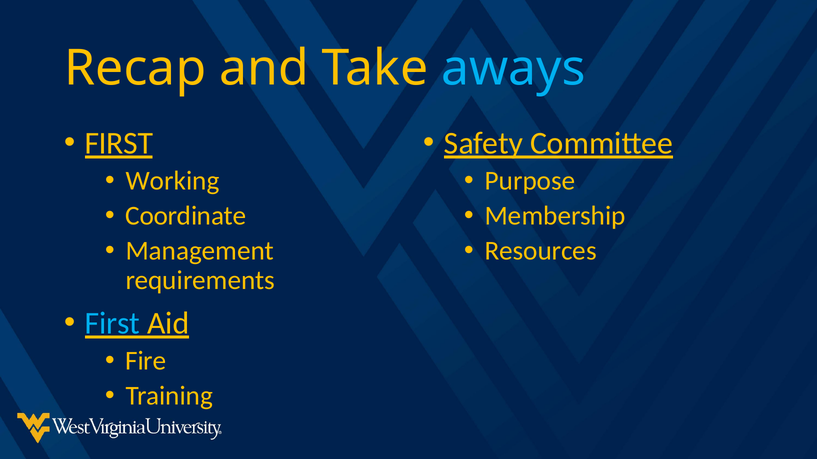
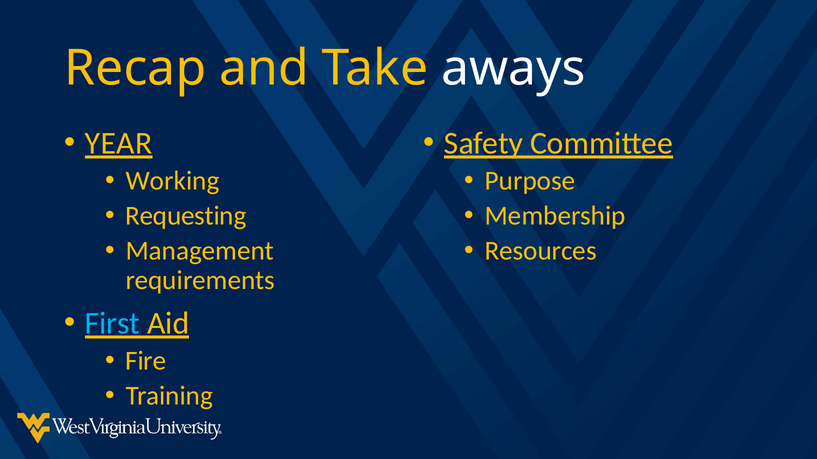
aways colour: light blue -> white
FIRST at (119, 143): FIRST -> YEAR
Coordinate: Coordinate -> Requesting
